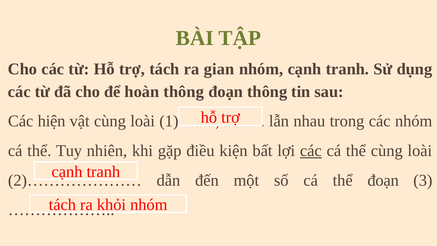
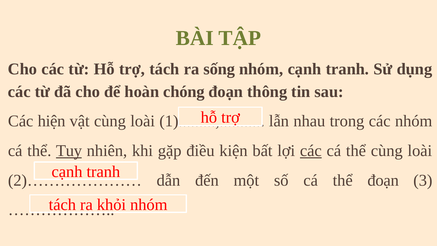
gian: gian -> sống
hoàn thông: thông -> chóng
Tuy underline: none -> present
